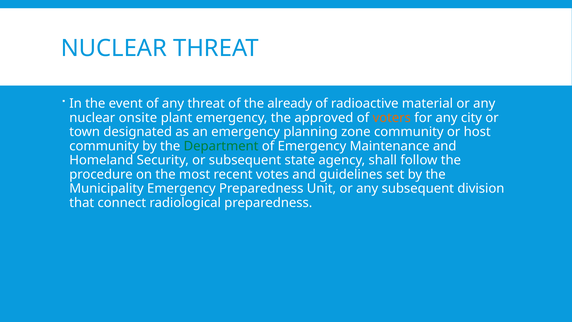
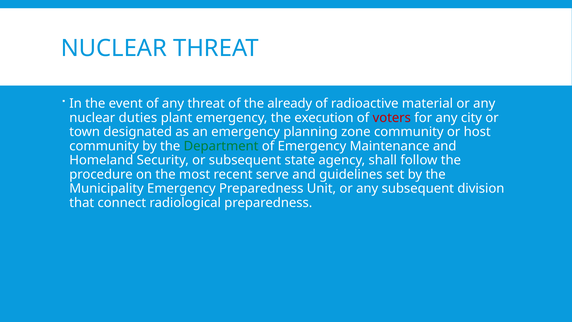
onsite: onsite -> duties
approved: approved -> execution
voters colour: orange -> red
votes: votes -> serve
